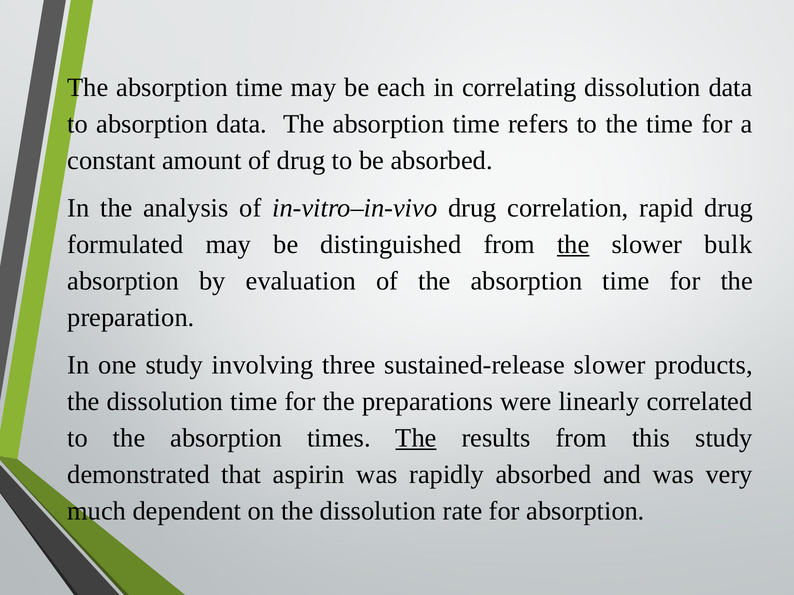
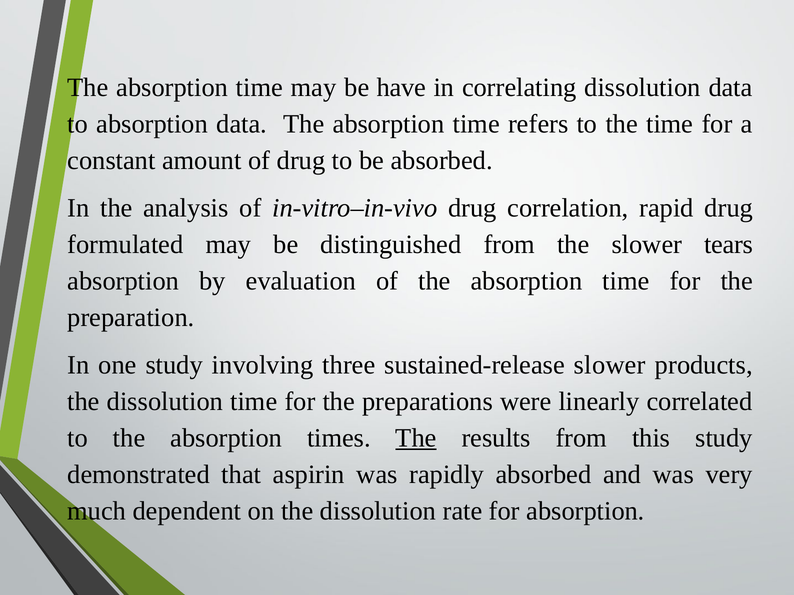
each: each -> have
the at (573, 245) underline: present -> none
bulk: bulk -> tears
